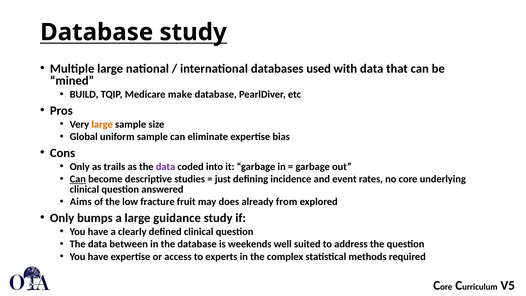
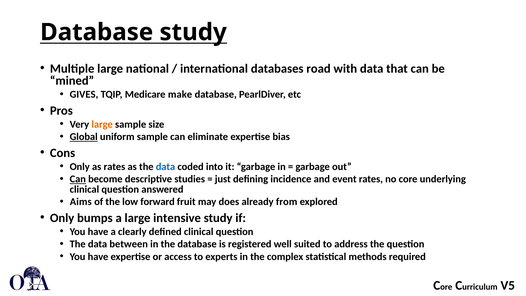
used: used -> road
BUILD: BUILD -> GIVES
Global underline: none -> present
as trails: trails -> rates
data at (166, 167) colour: purple -> blue
fracture: fracture -> forward
guidance: guidance -> intensive
weekends: weekends -> registered
